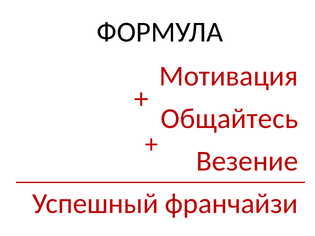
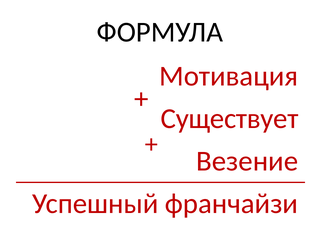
Общайтесь: Общайтесь -> Существует
